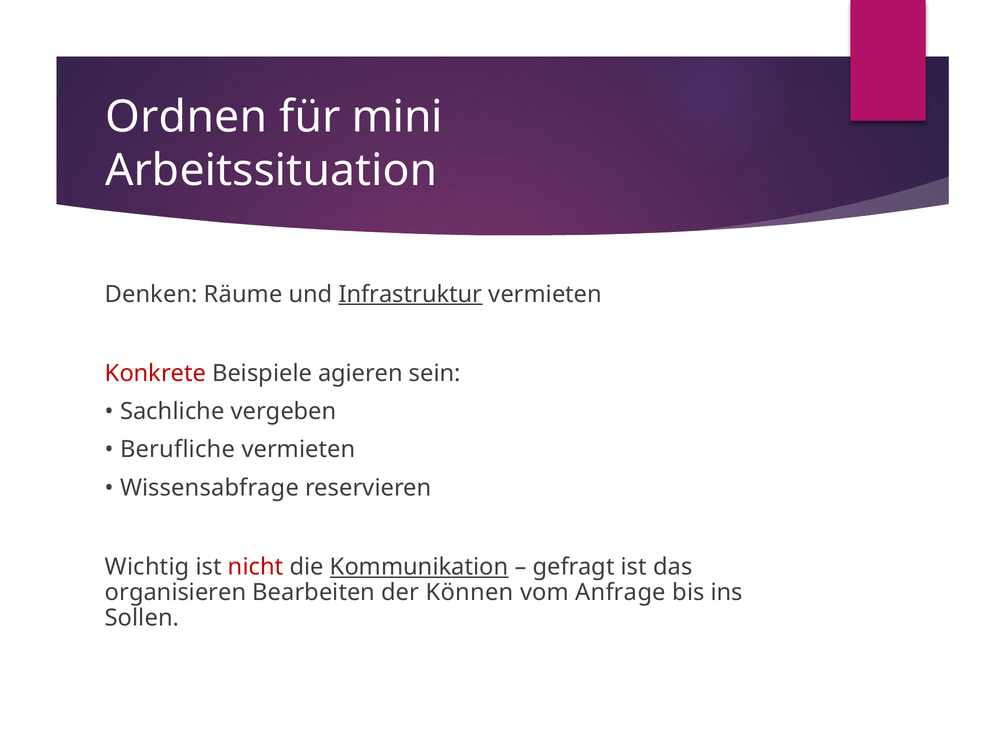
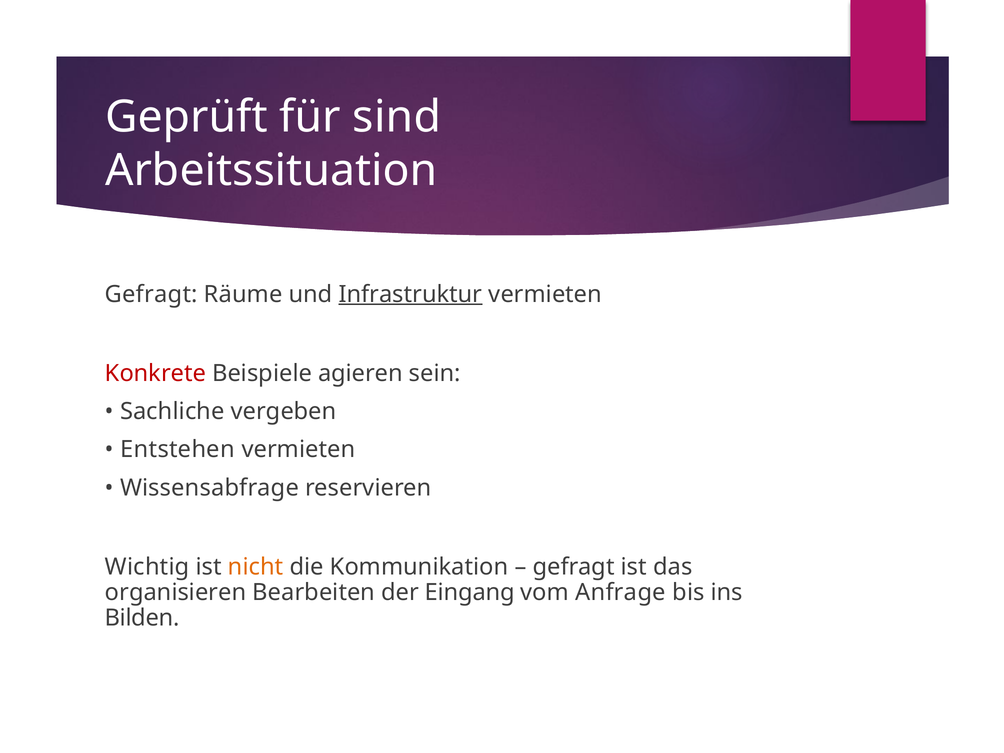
Ordnen: Ordnen -> Geprüft
mini: mini -> sind
Denken at (151, 294): Denken -> Gefragt
Berufliche: Berufliche -> Entstehen
nicht colour: red -> orange
Kommunikation underline: present -> none
Können: Können -> Eingang
Sollen: Sollen -> Bilden
